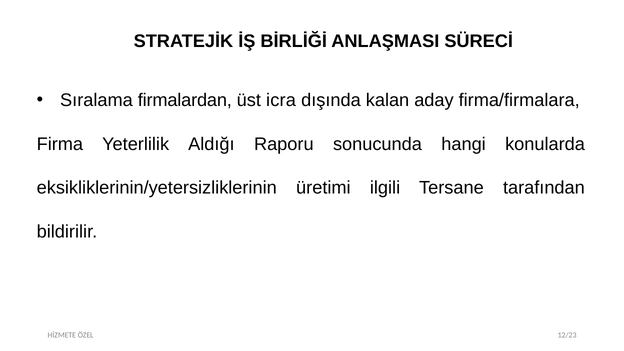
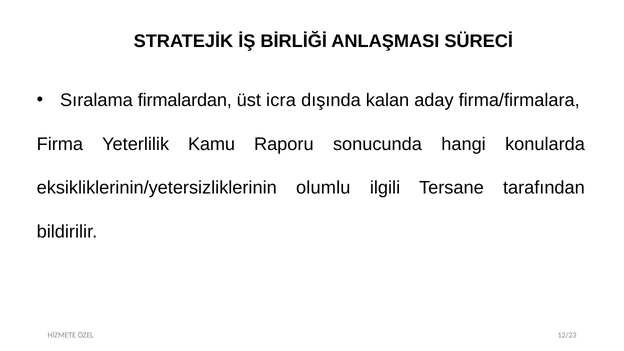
Aldığı: Aldığı -> Kamu
üretimi: üretimi -> olumlu
